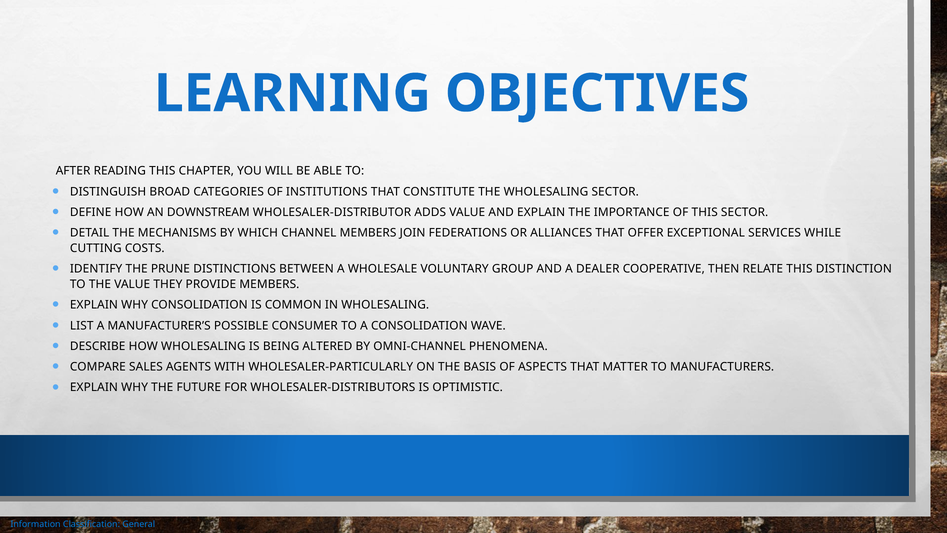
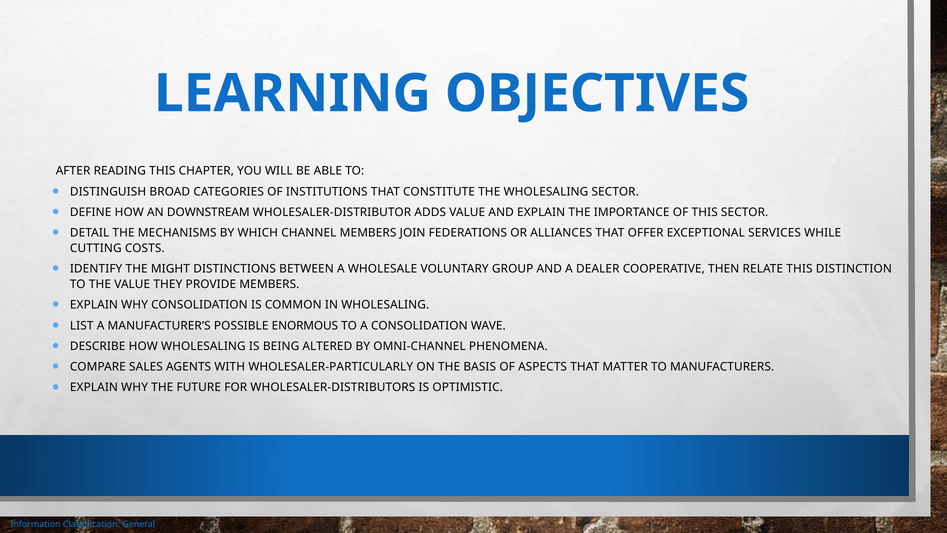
PRUNE: PRUNE -> MIGHT
CONSUMER: CONSUMER -> ENORMOUS
